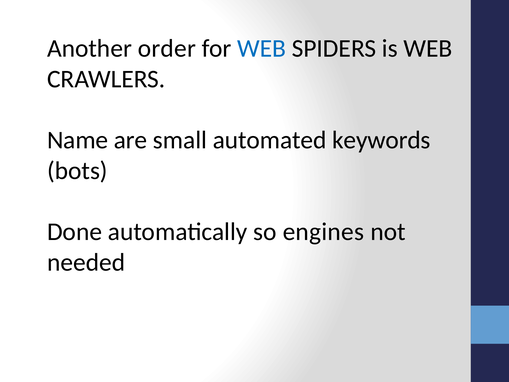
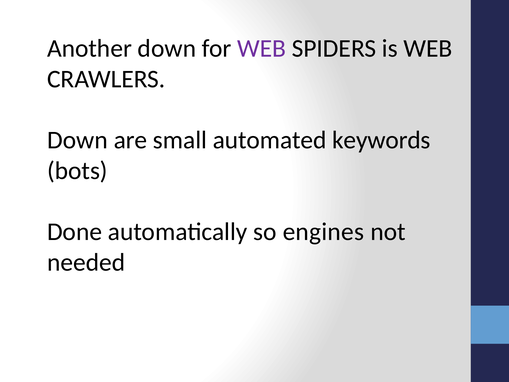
Another order: order -> down
WEB at (262, 48) colour: blue -> purple
Name at (78, 140): Name -> Down
